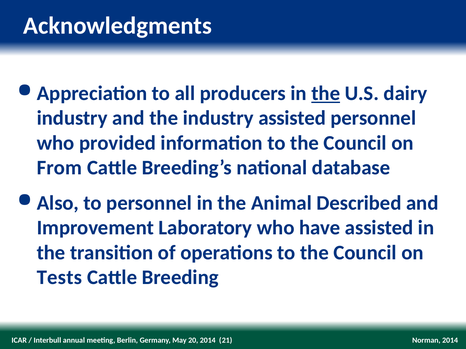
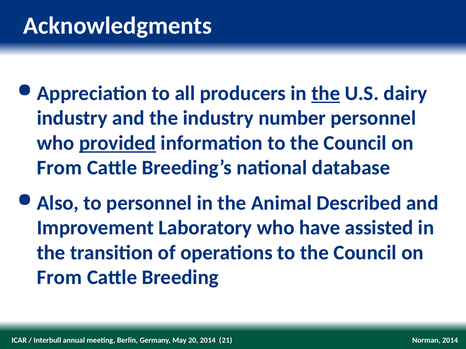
industry assisted: assisted -> number
provided underline: none -> present
Tests at (59, 278): Tests -> From
